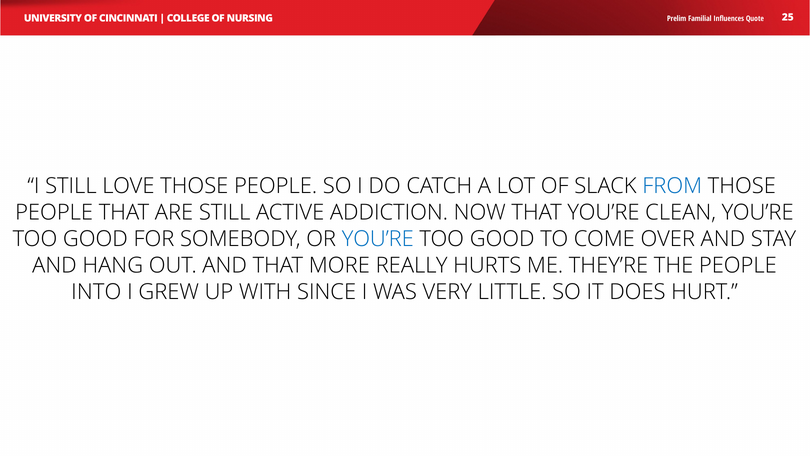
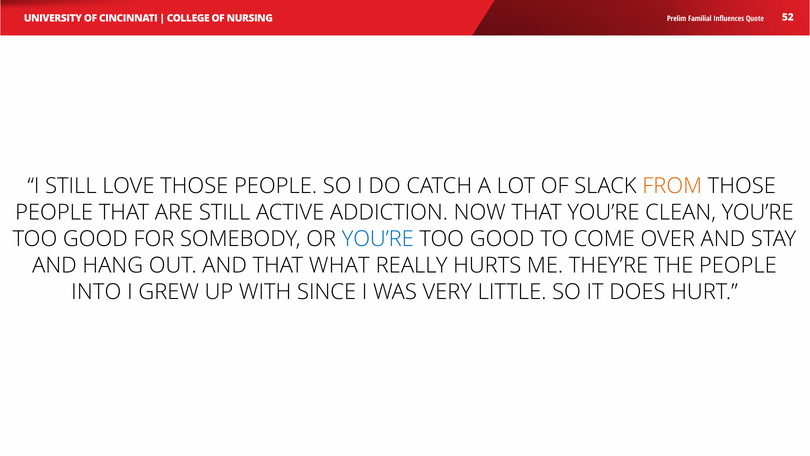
25: 25 -> 52
FROM colour: blue -> orange
MORE: MORE -> WHAT
